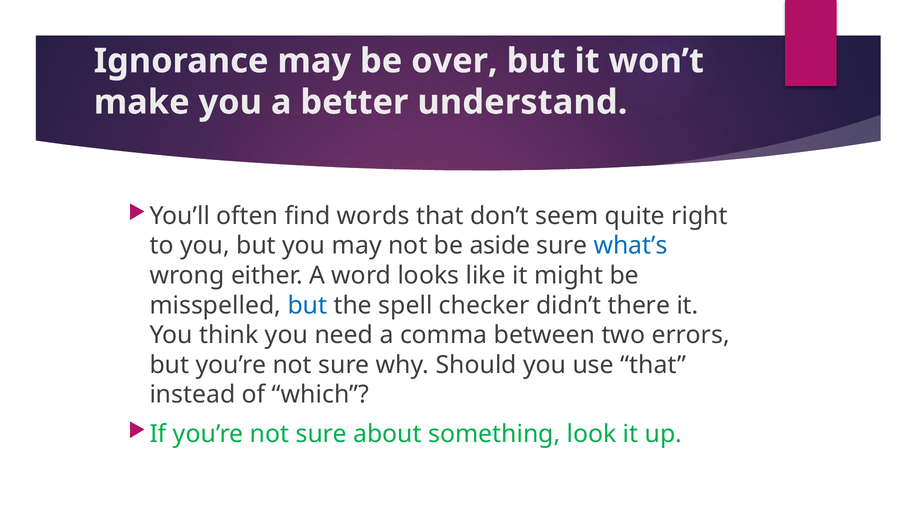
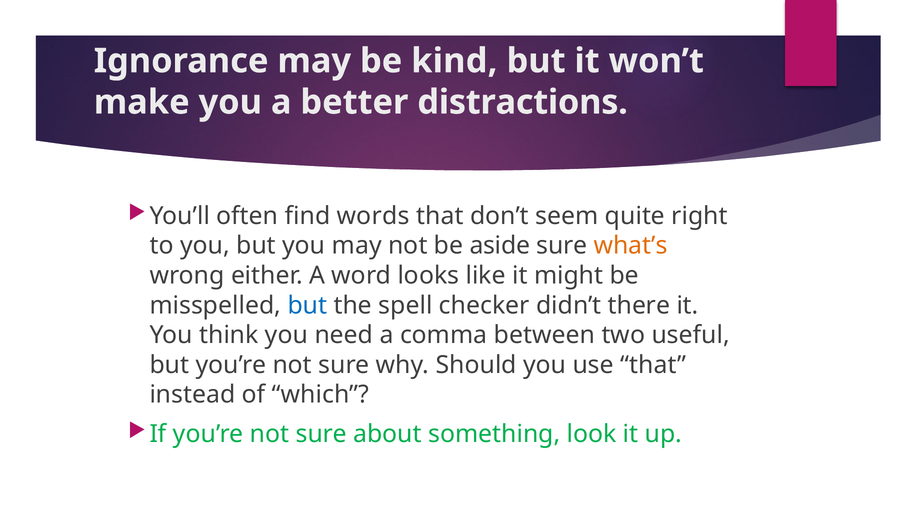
over: over -> kind
understand: understand -> distractions
what’s colour: blue -> orange
errors: errors -> useful
